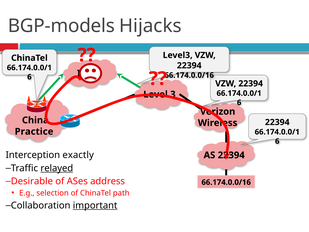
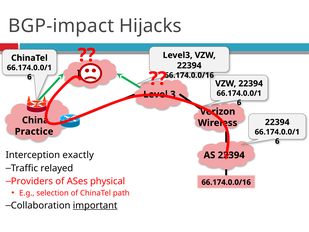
BGP-models: BGP-models -> BGP-impact
relayed underline: present -> none
Desirable: Desirable -> Providers
address: address -> physical
